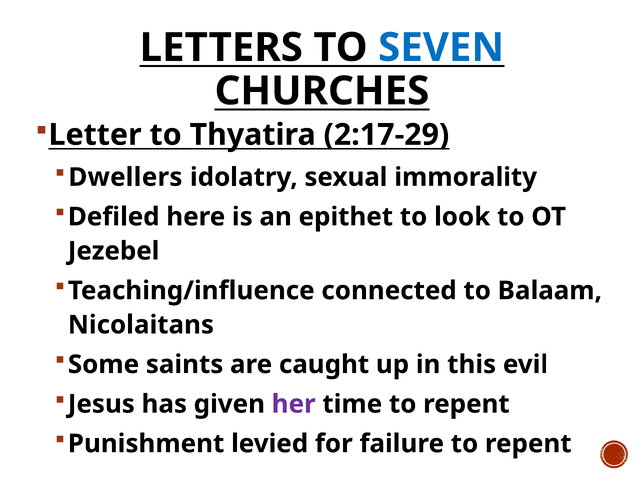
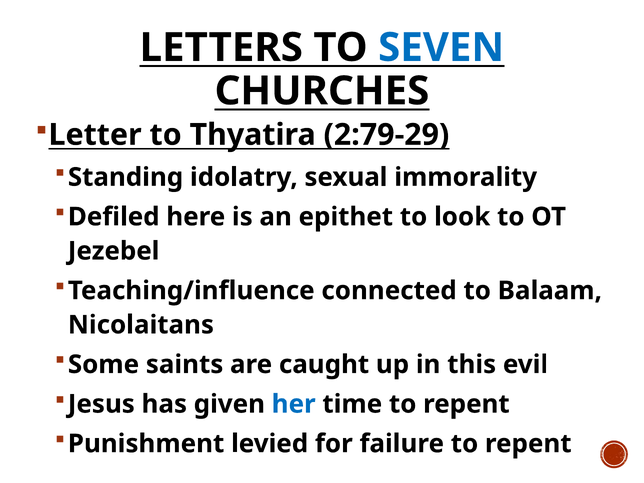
2:17-29: 2:17-29 -> 2:79-29
Dwellers: Dwellers -> Standing
her colour: purple -> blue
